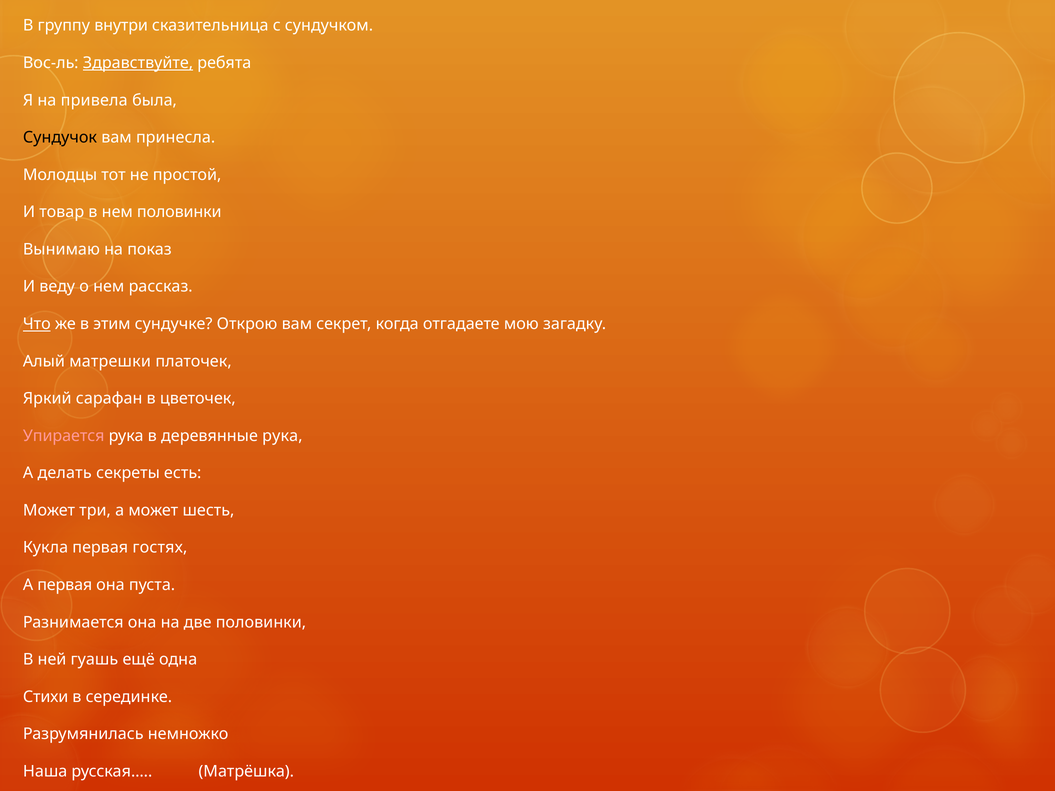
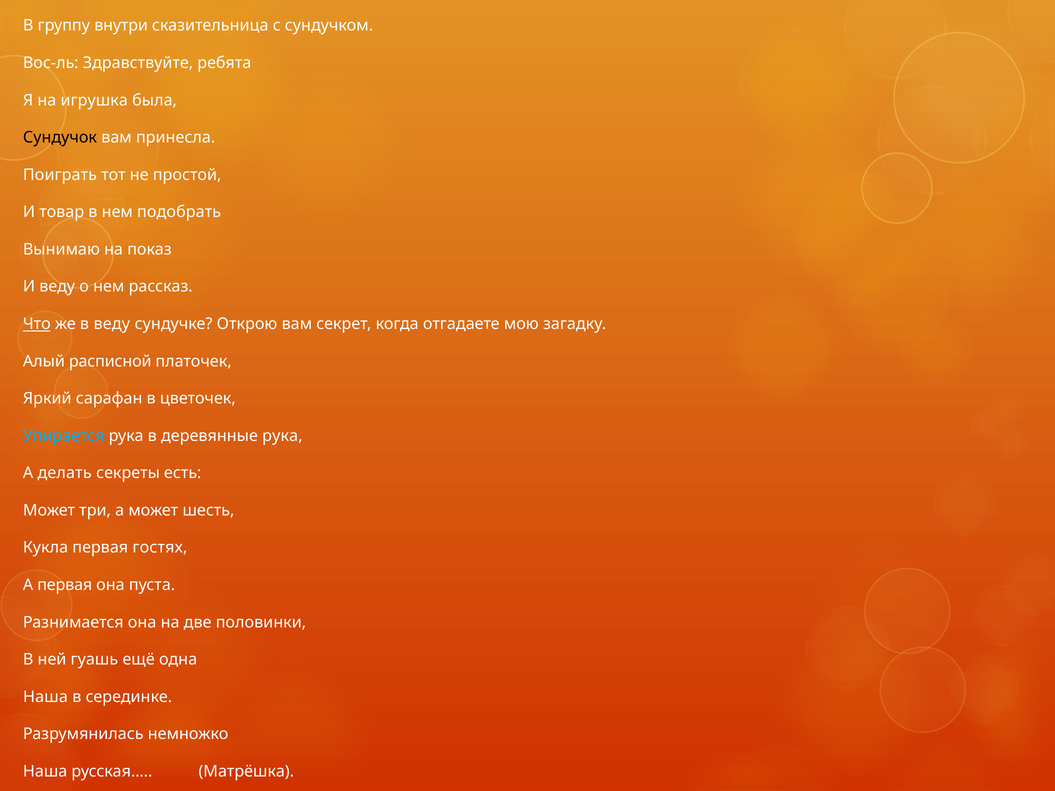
Здравствуйте underline: present -> none
привела: привела -> игрушка
Молодцы: Молодцы -> Поиграть
нем половинки: половинки -> подобрать
в этим: этим -> веду
матрешки: матрешки -> расписной
Упирается colour: pink -> light blue
Стихи at (46, 697): Стихи -> Наша
